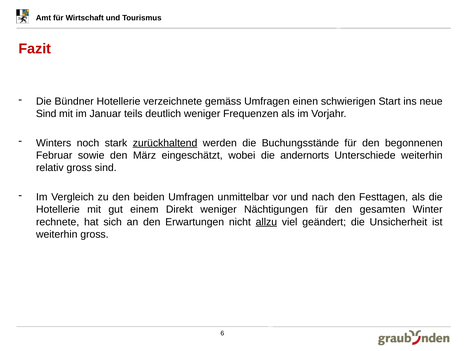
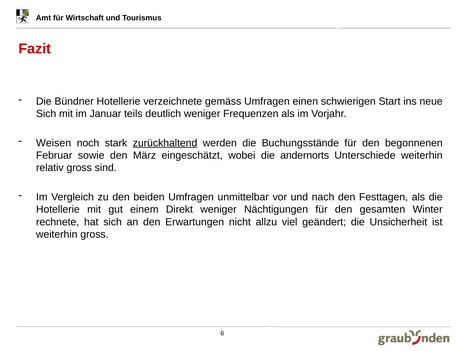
Sind at (46, 114): Sind -> Sich
Winters: Winters -> Weisen
allzu underline: present -> none
